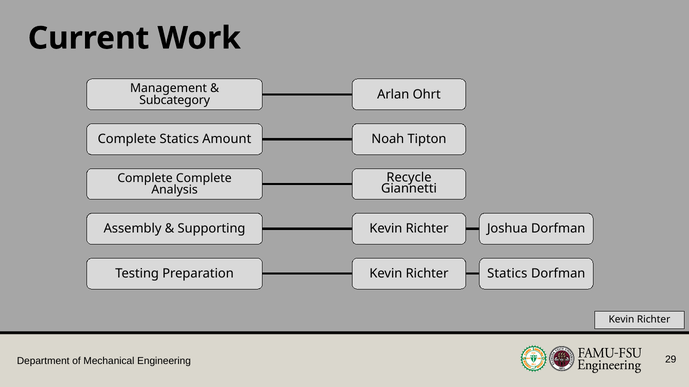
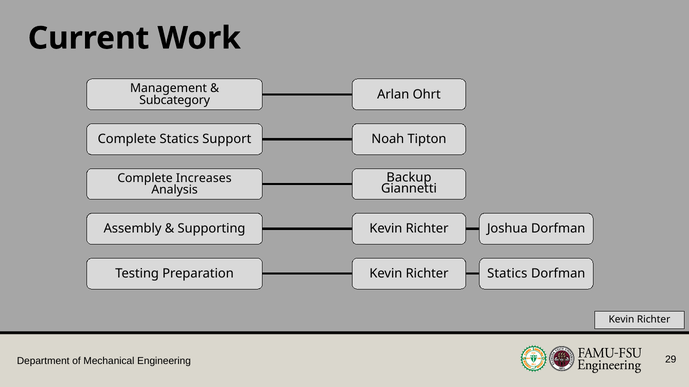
Amount: Amount -> Support
Recycle: Recycle -> Backup
Complete Complete: Complete -> Increases
